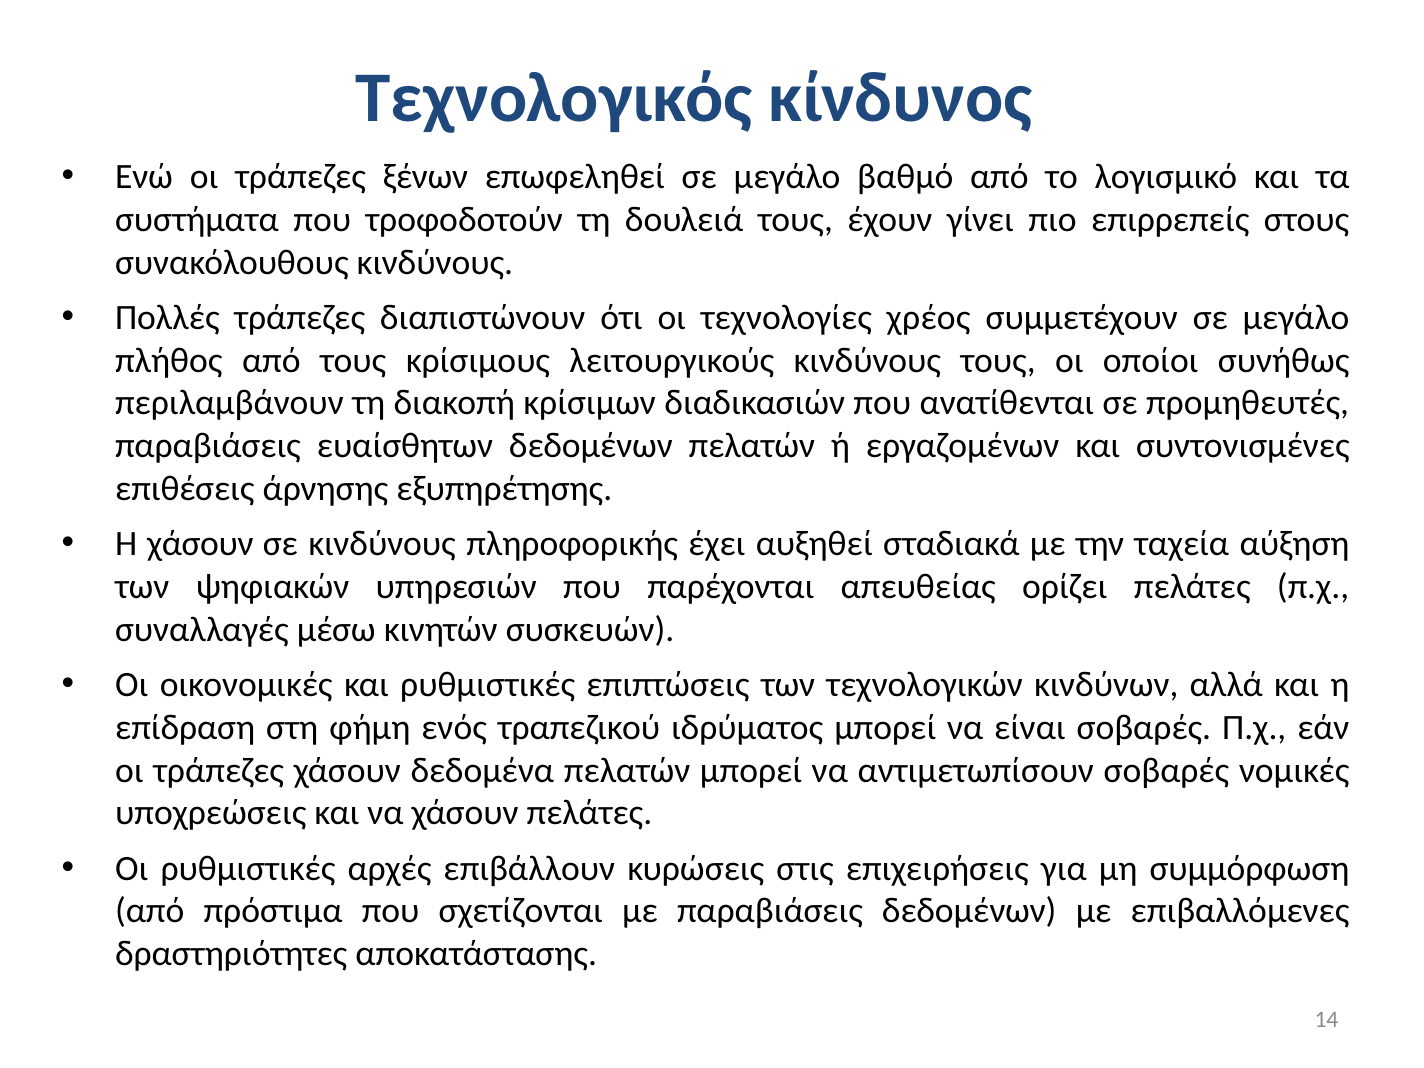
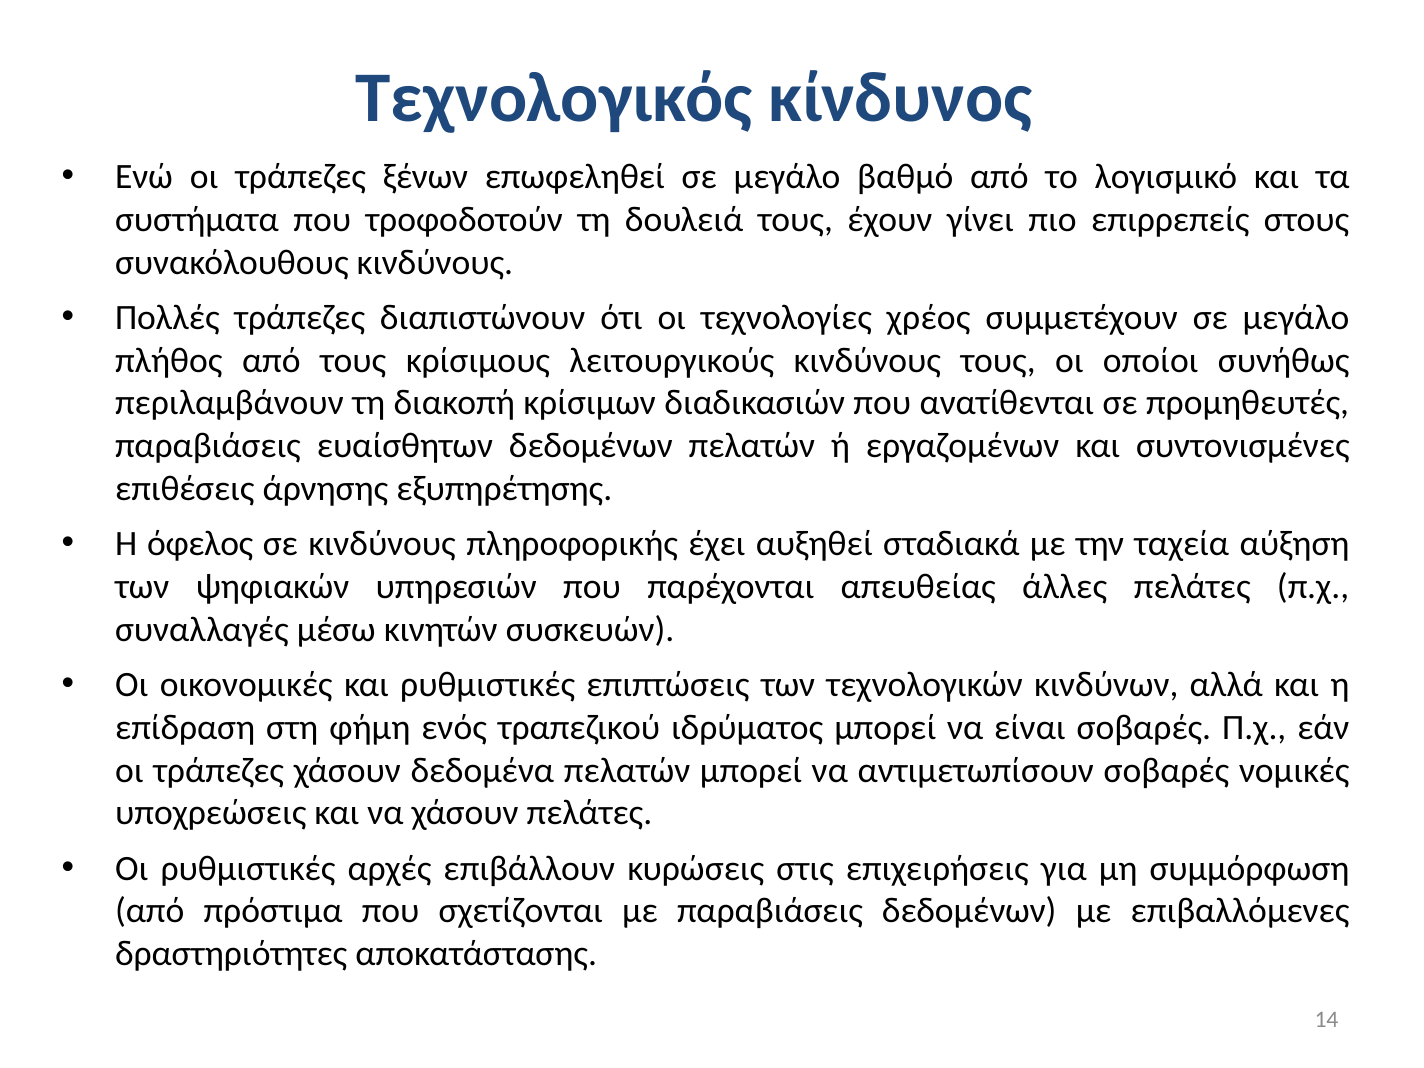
Η χάσουν: χάσουν -> όφελος
ορίζει: ορίζει -> άλλες
